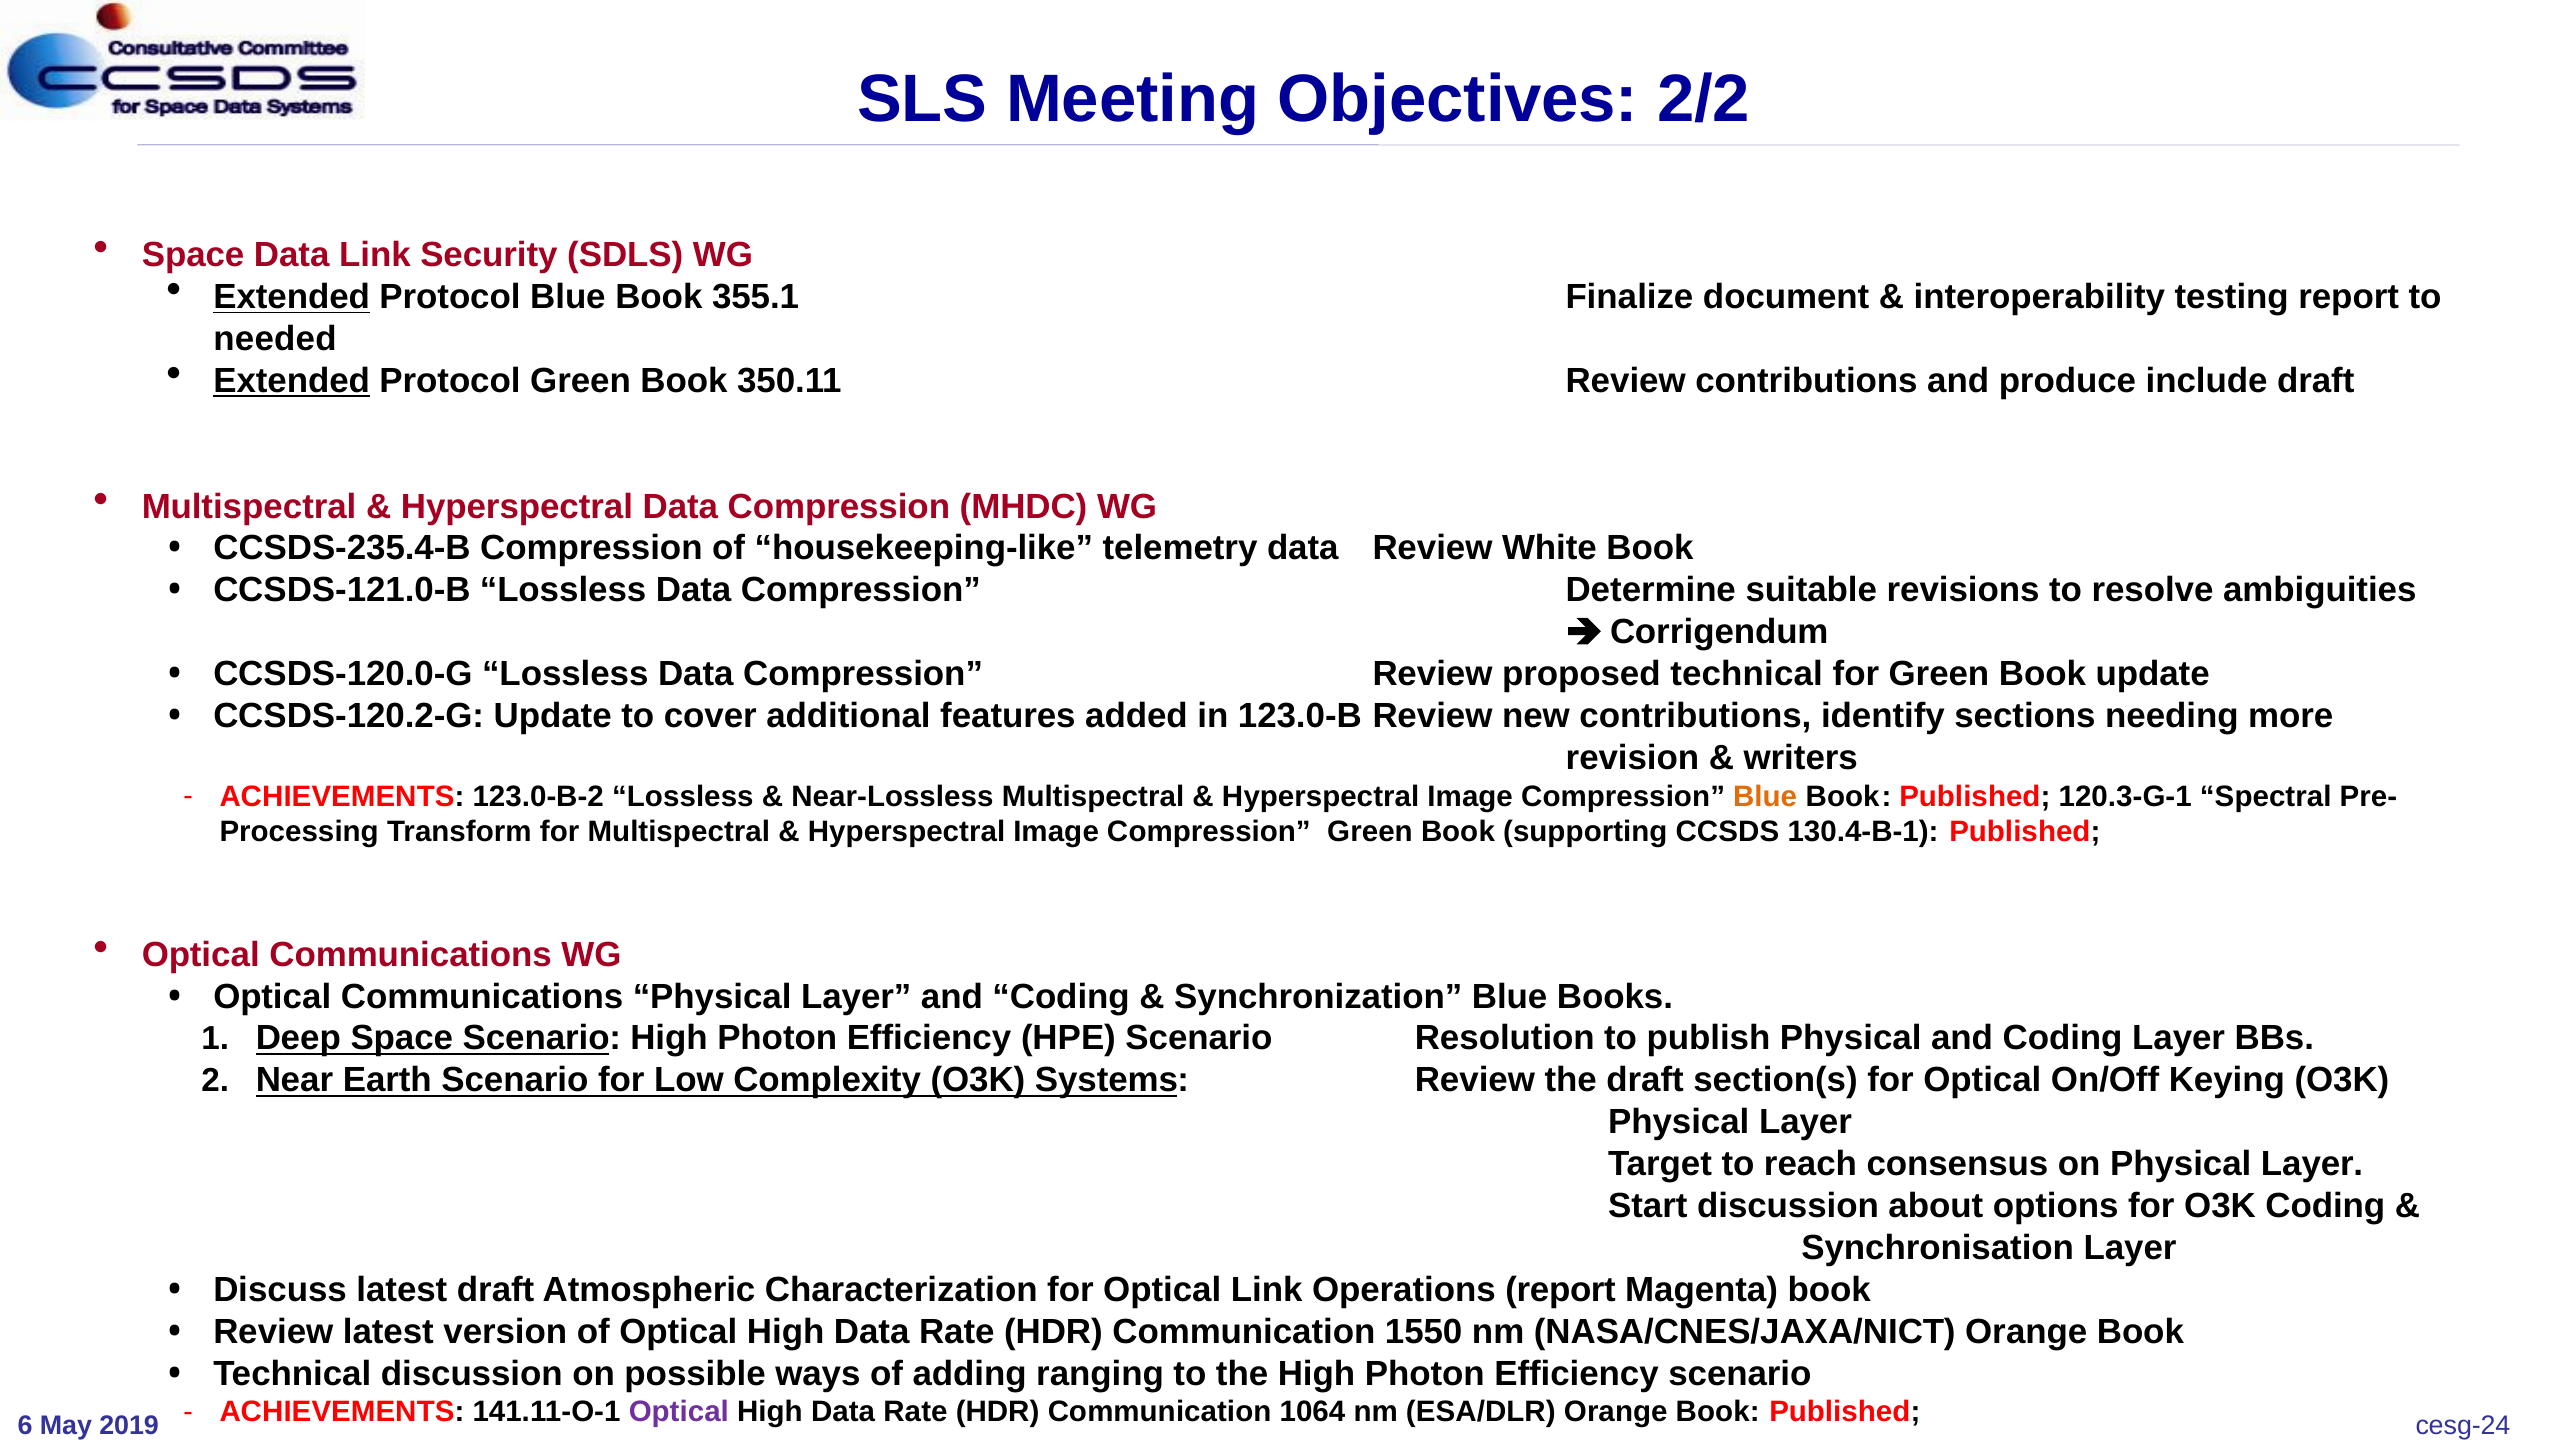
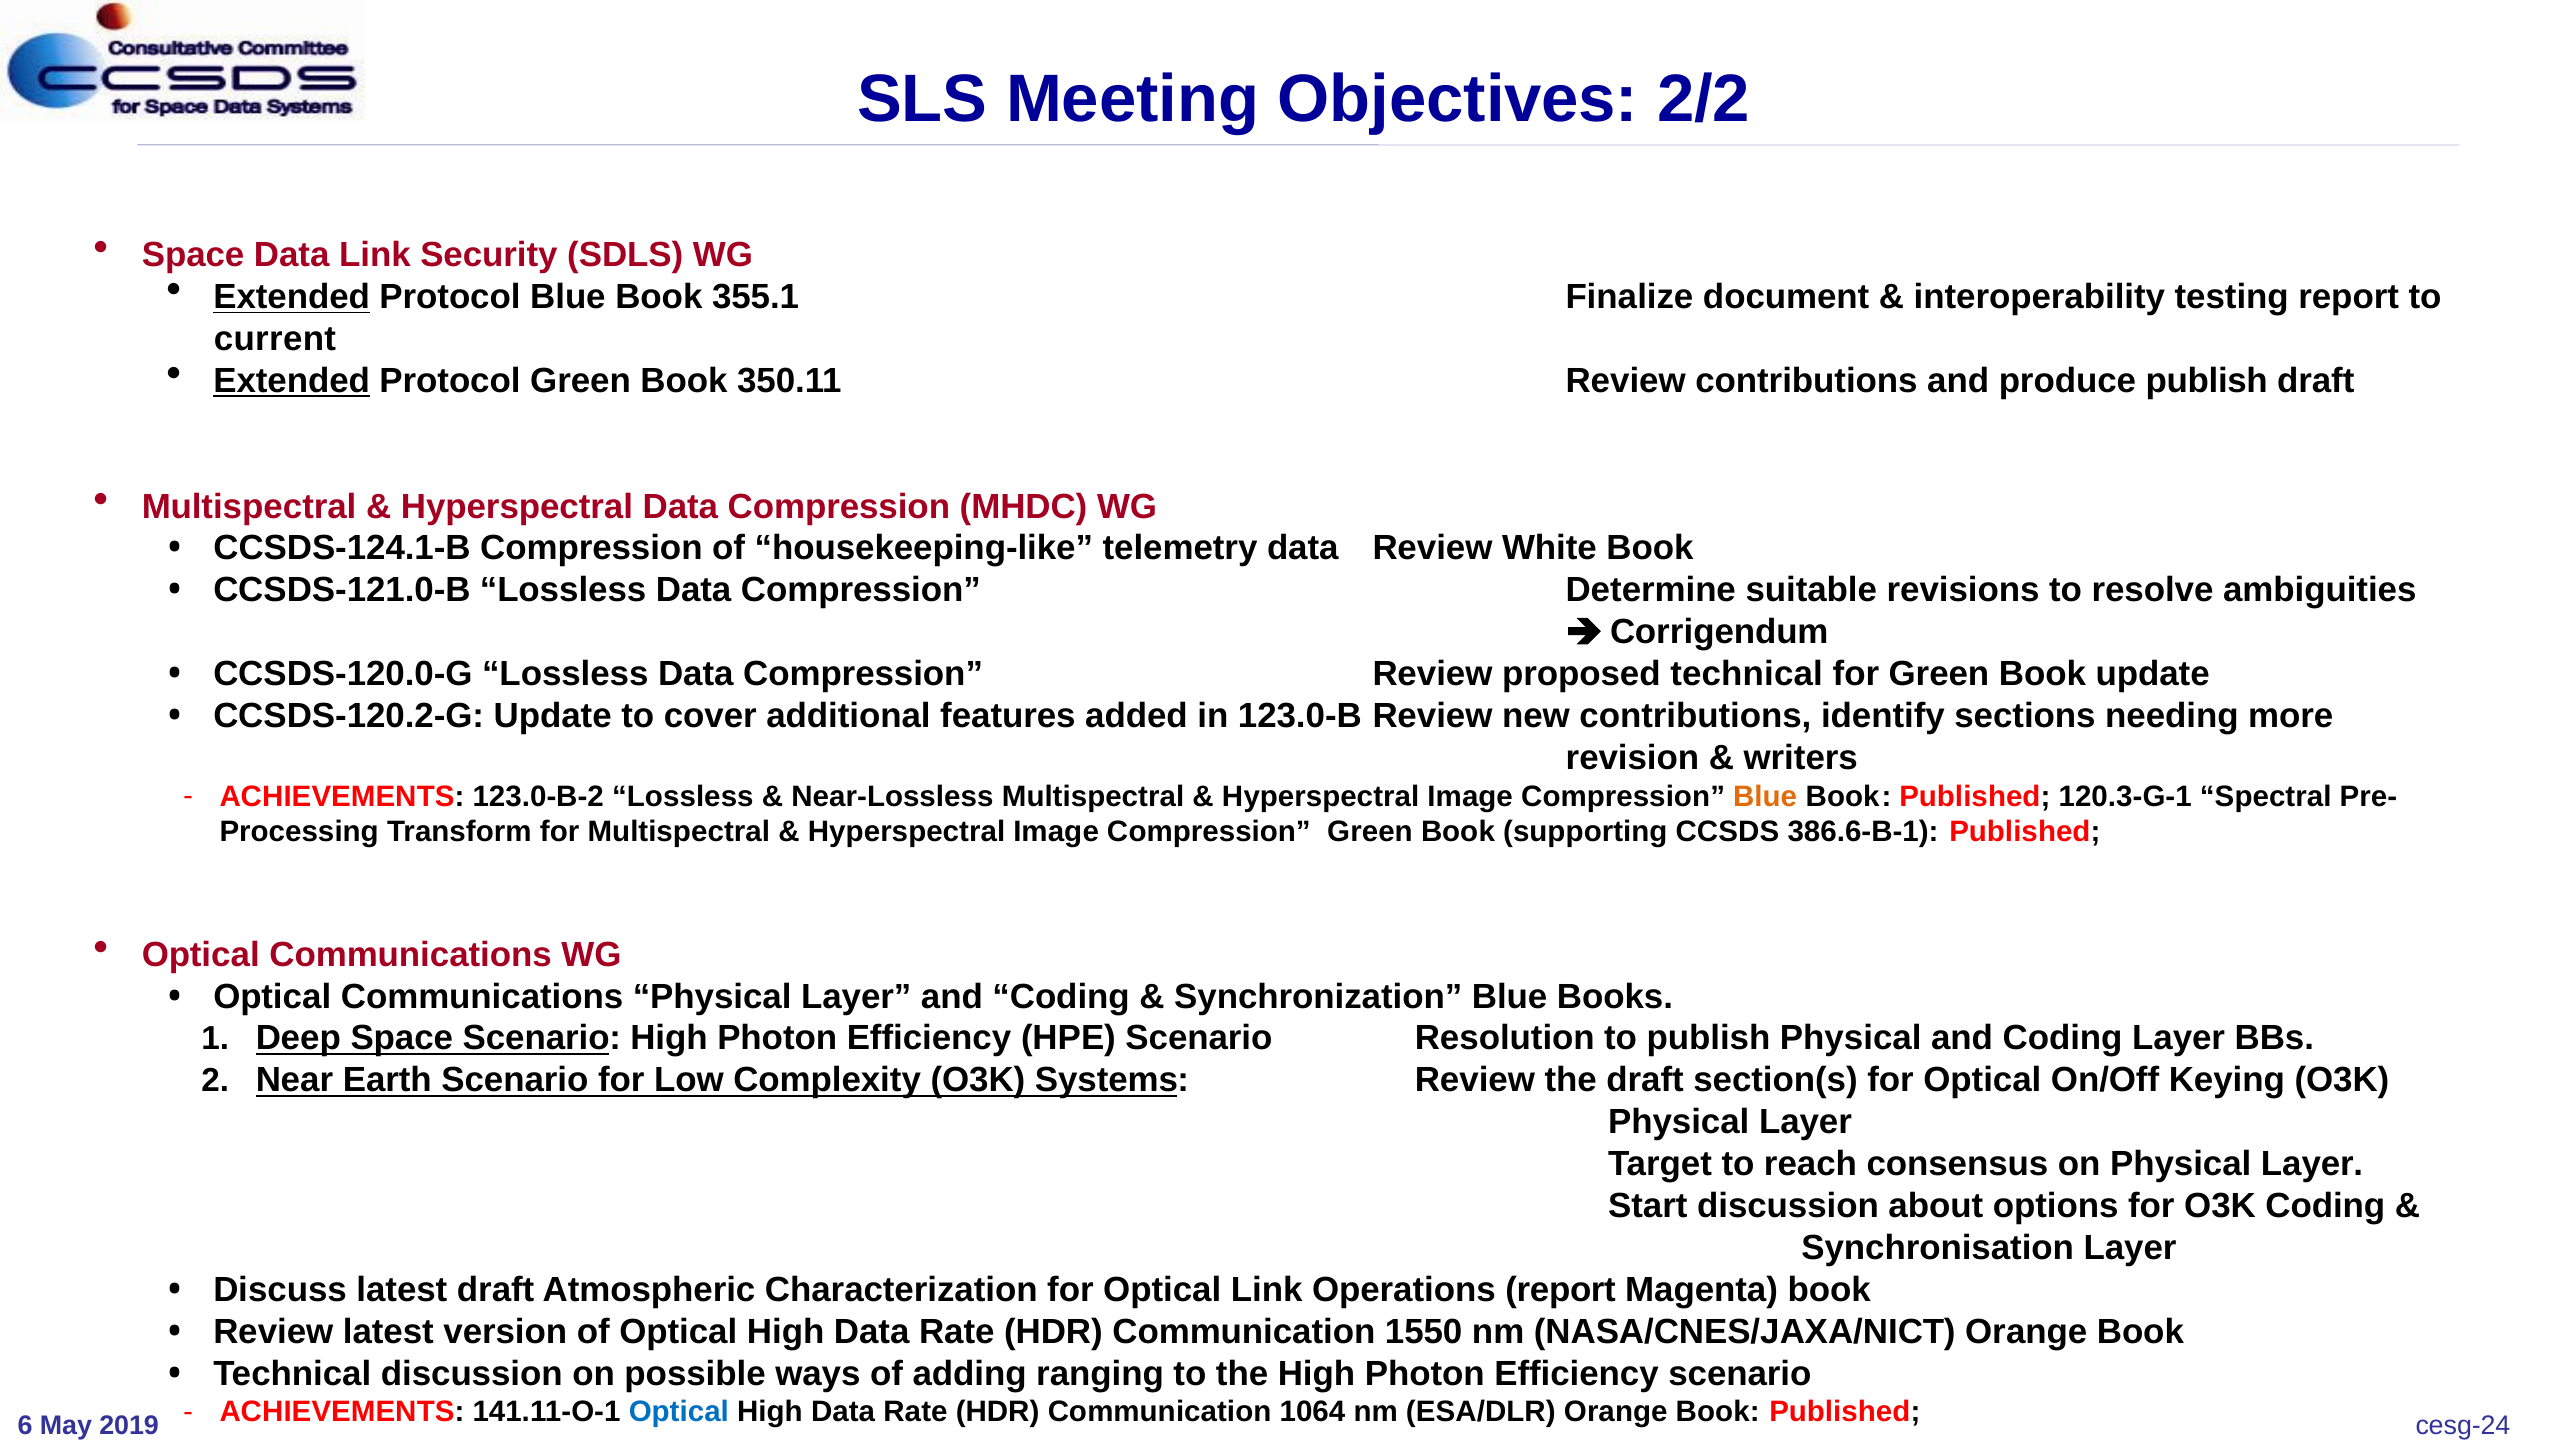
needed: needed -> current
produce include: include -> publish
CCSDS-235.4-B: CCSDS-235.4-B -> CCSDS-124.1-B
130.4-B-1: 130.4-B-1 -> 386.6-B-1
Optical at (679, 1412) colour: purple -> blue
